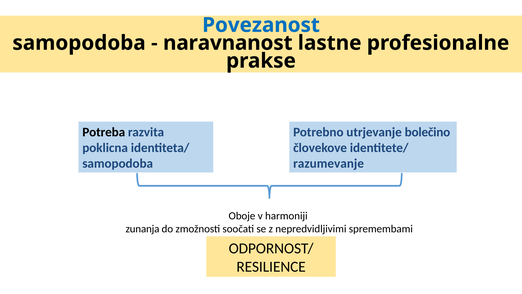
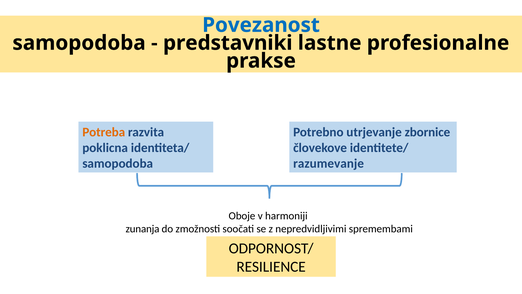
naravnanost: naravnanost -> predstavniki
Potreba colour: black -> orange
bolečino: bolečino -> zbornice
